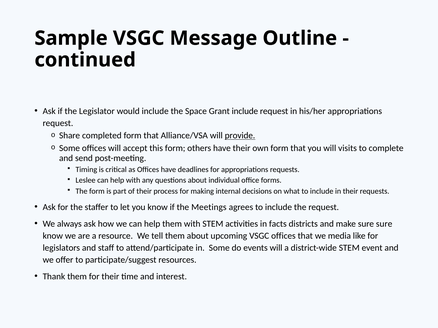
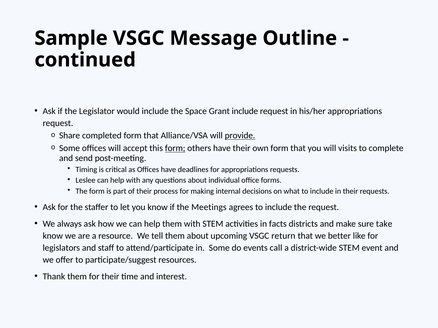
form at (175, 148) underline: none -> present
sure sure: sure -> take
VSGC offices: offices -> return
media: media -> better
events will: will -> call
